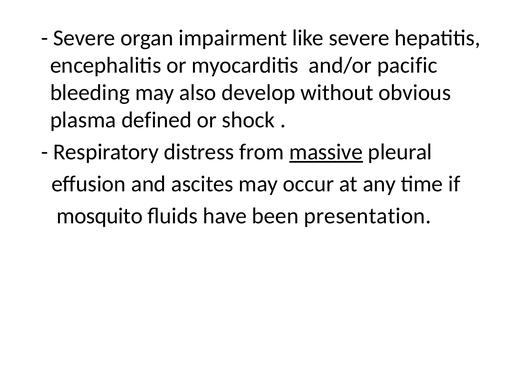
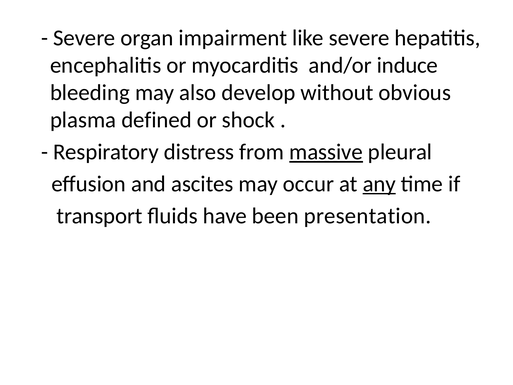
pacific: pacific -> induce
any underline: none -> present
mosquito: mosquito -> transport
